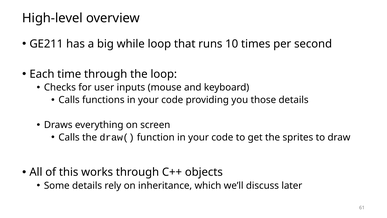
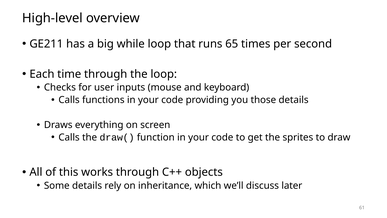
10: 10 -> 65
